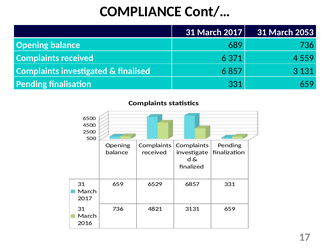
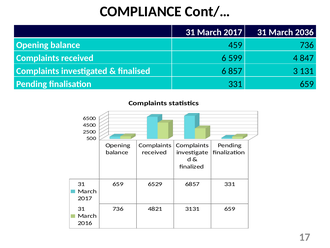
2053: 2053 -> 2036
689: 689 -> 459
371: 371 -> 599
559: 559 -> 847
